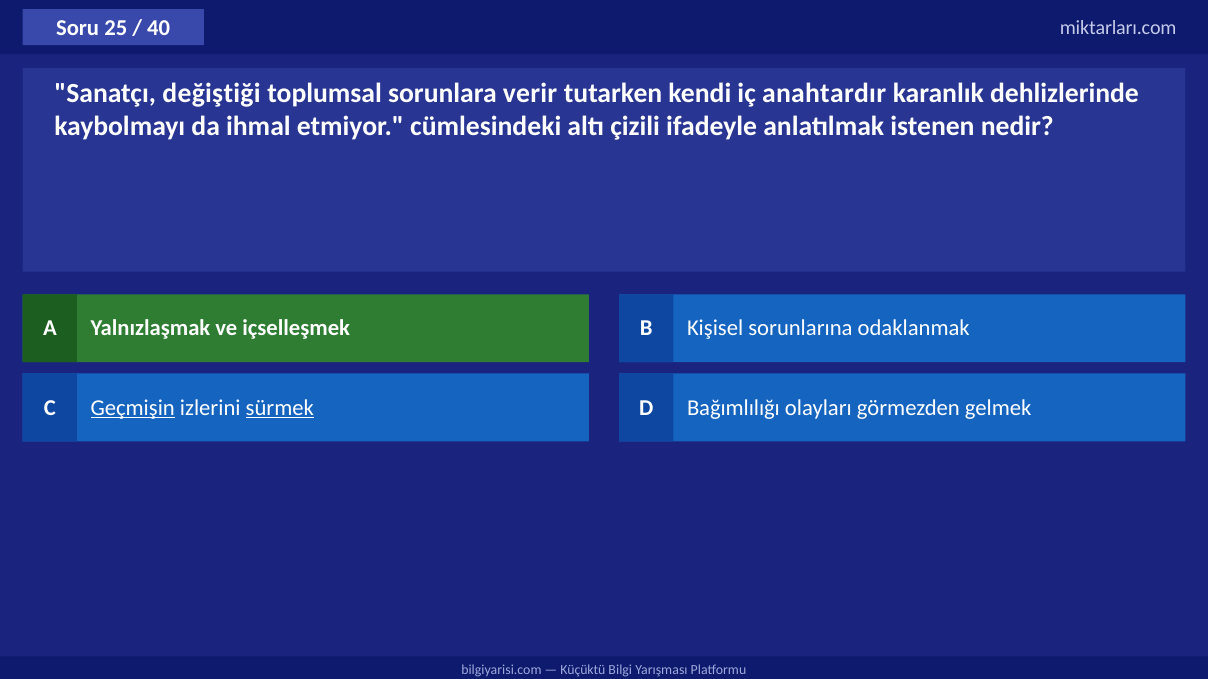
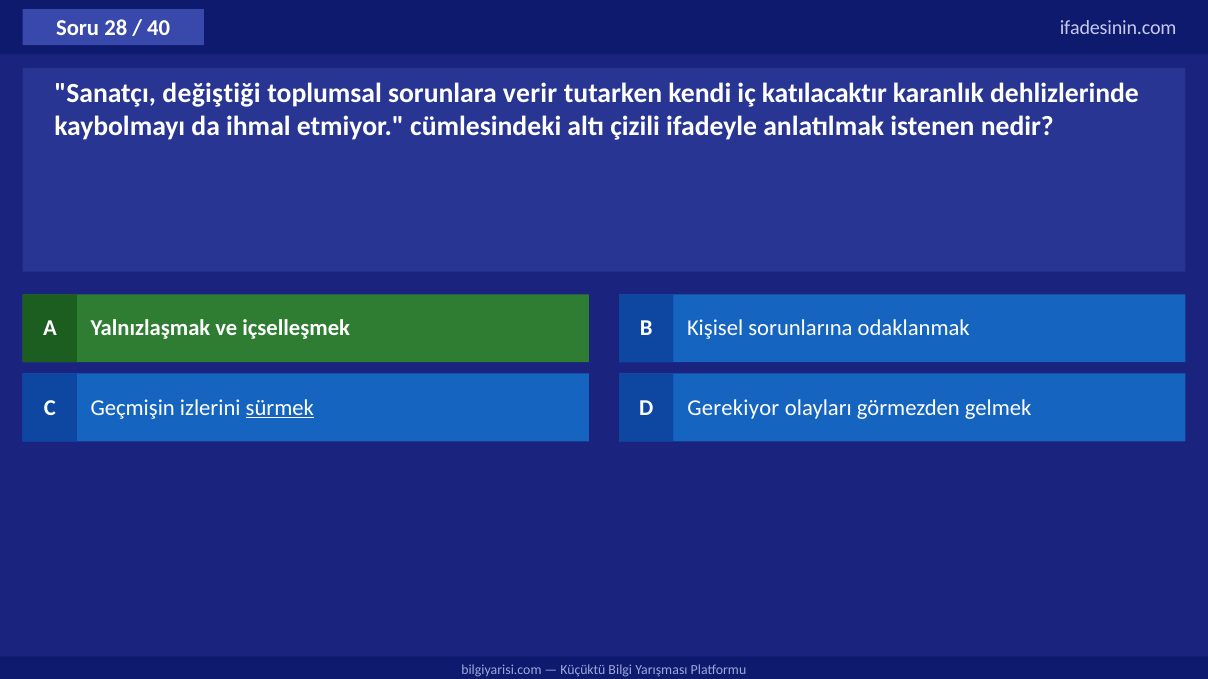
25: 25 -> 28
miktarları.com: miktarları.com -> ifadesinin.com
anahtardır: anahtardır -> katılacaktır
Geçmişin underline: present -> none
Bağımlılığı: Bağımlılığı -> Gerekiyor
